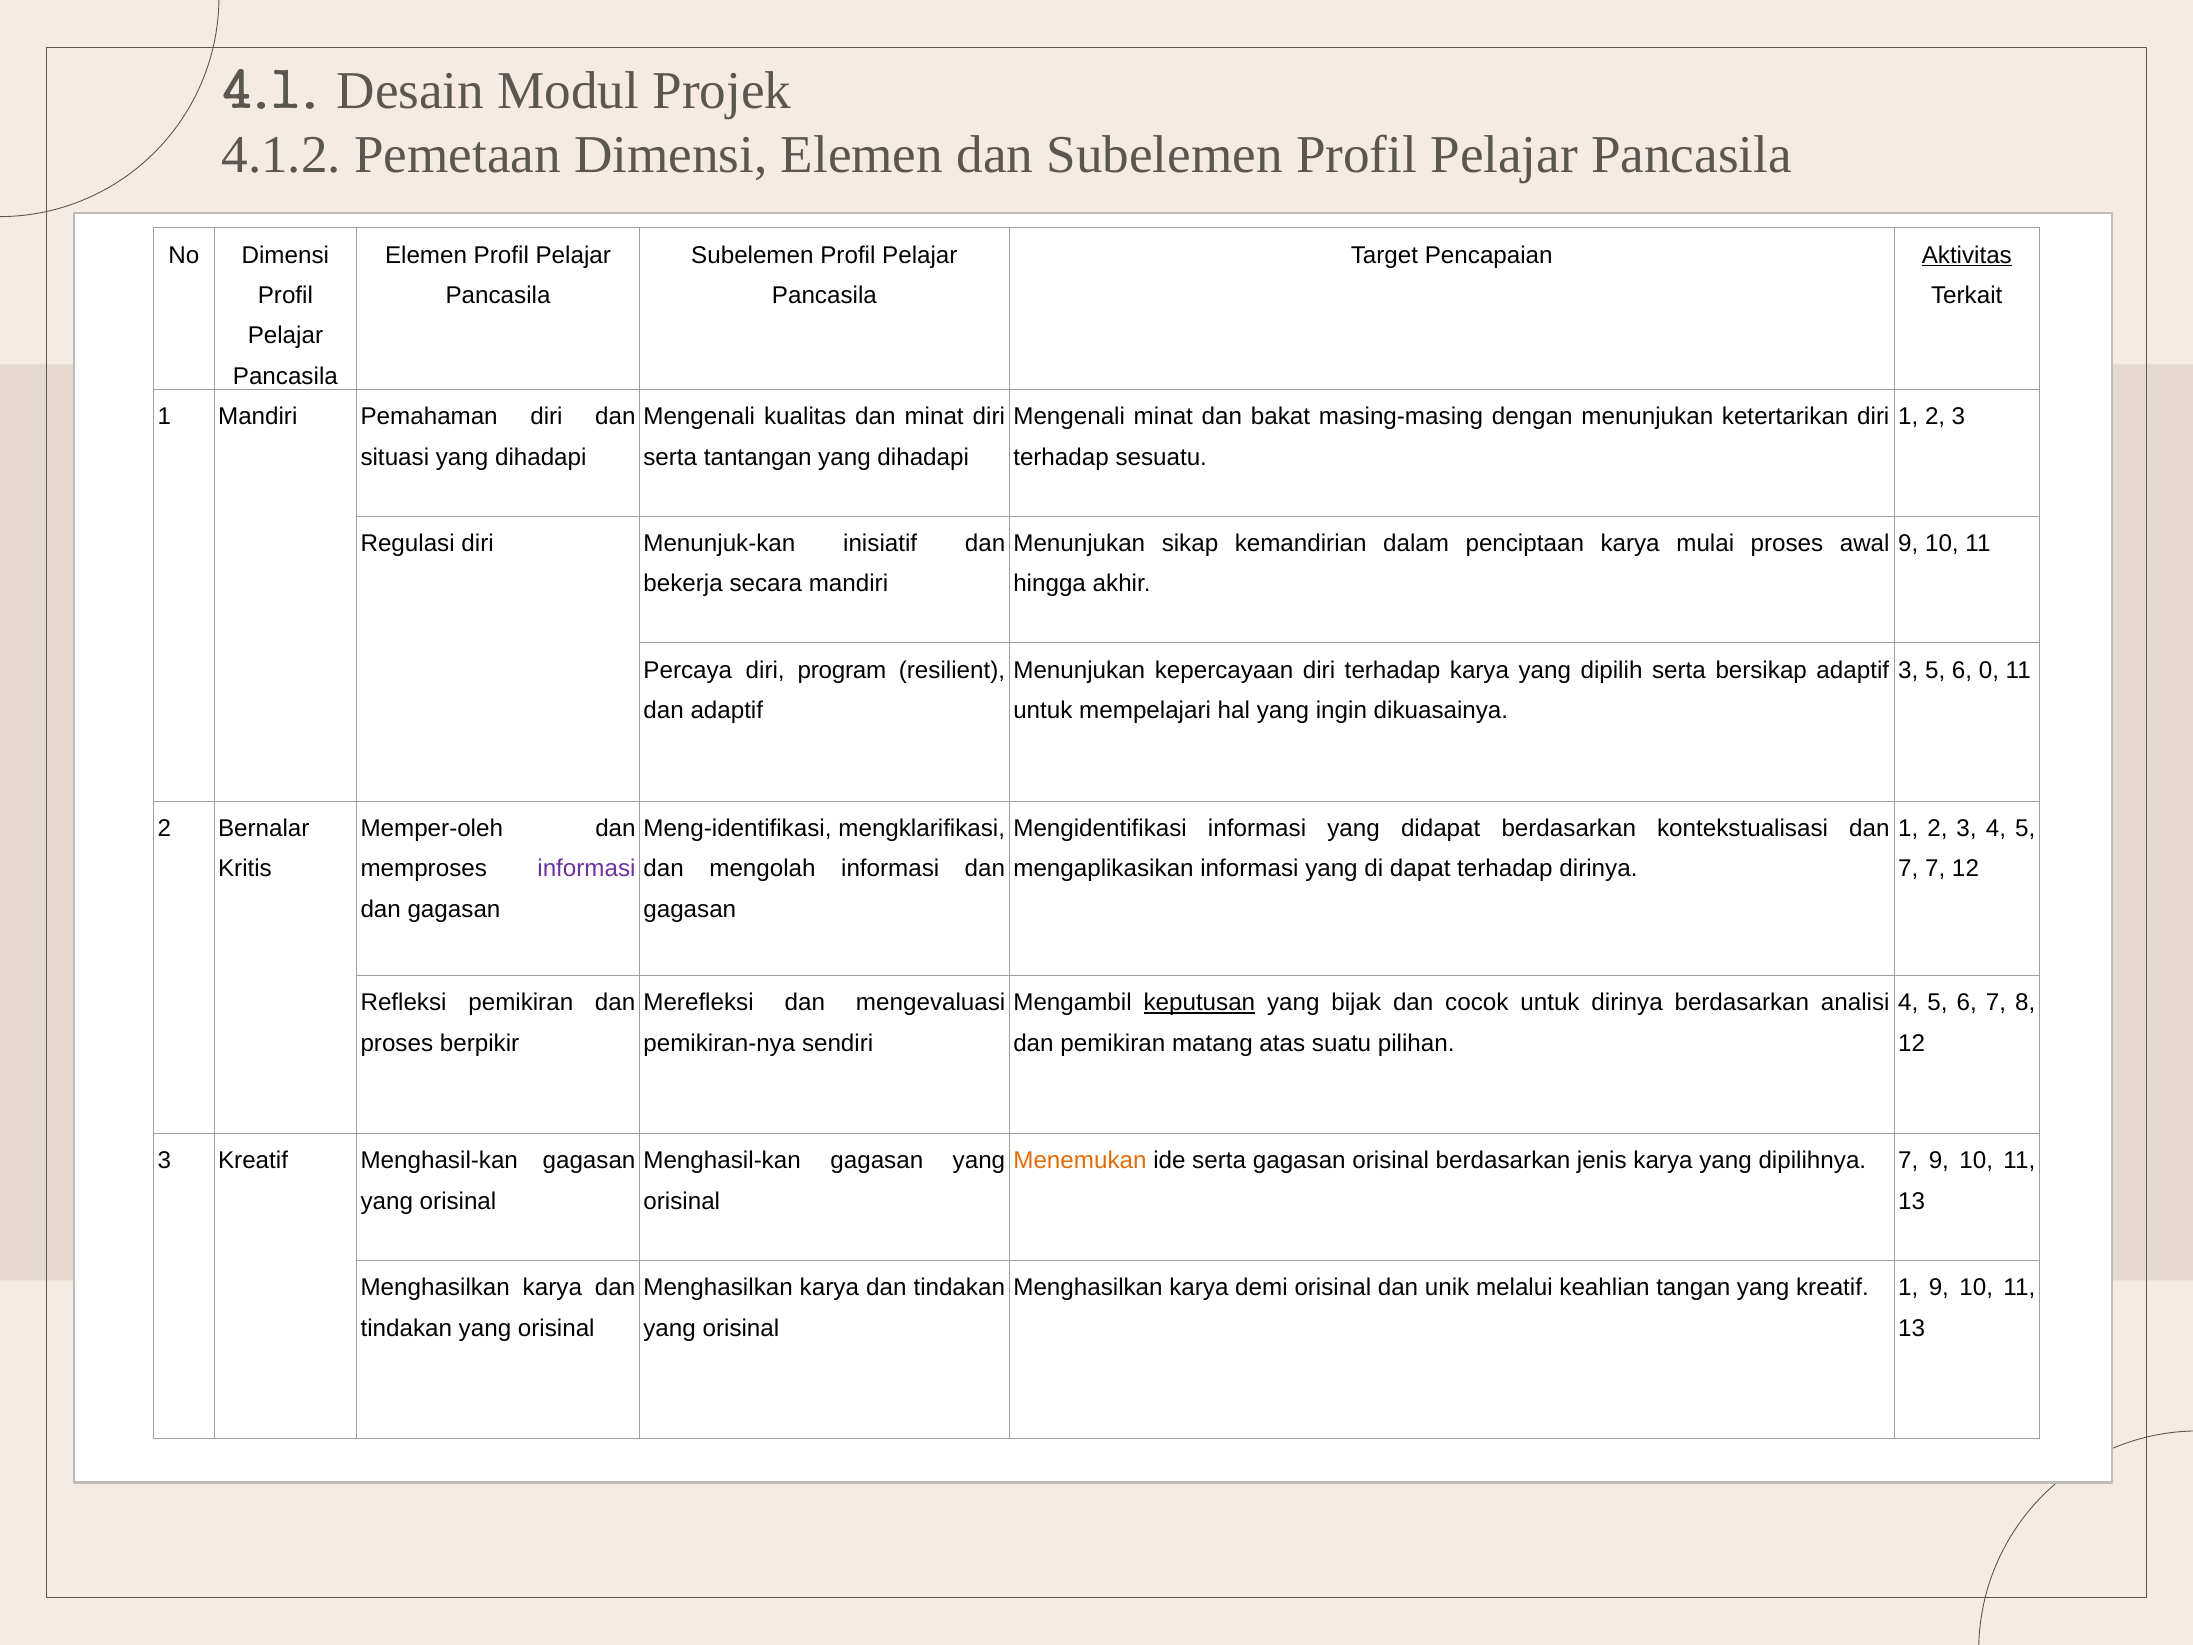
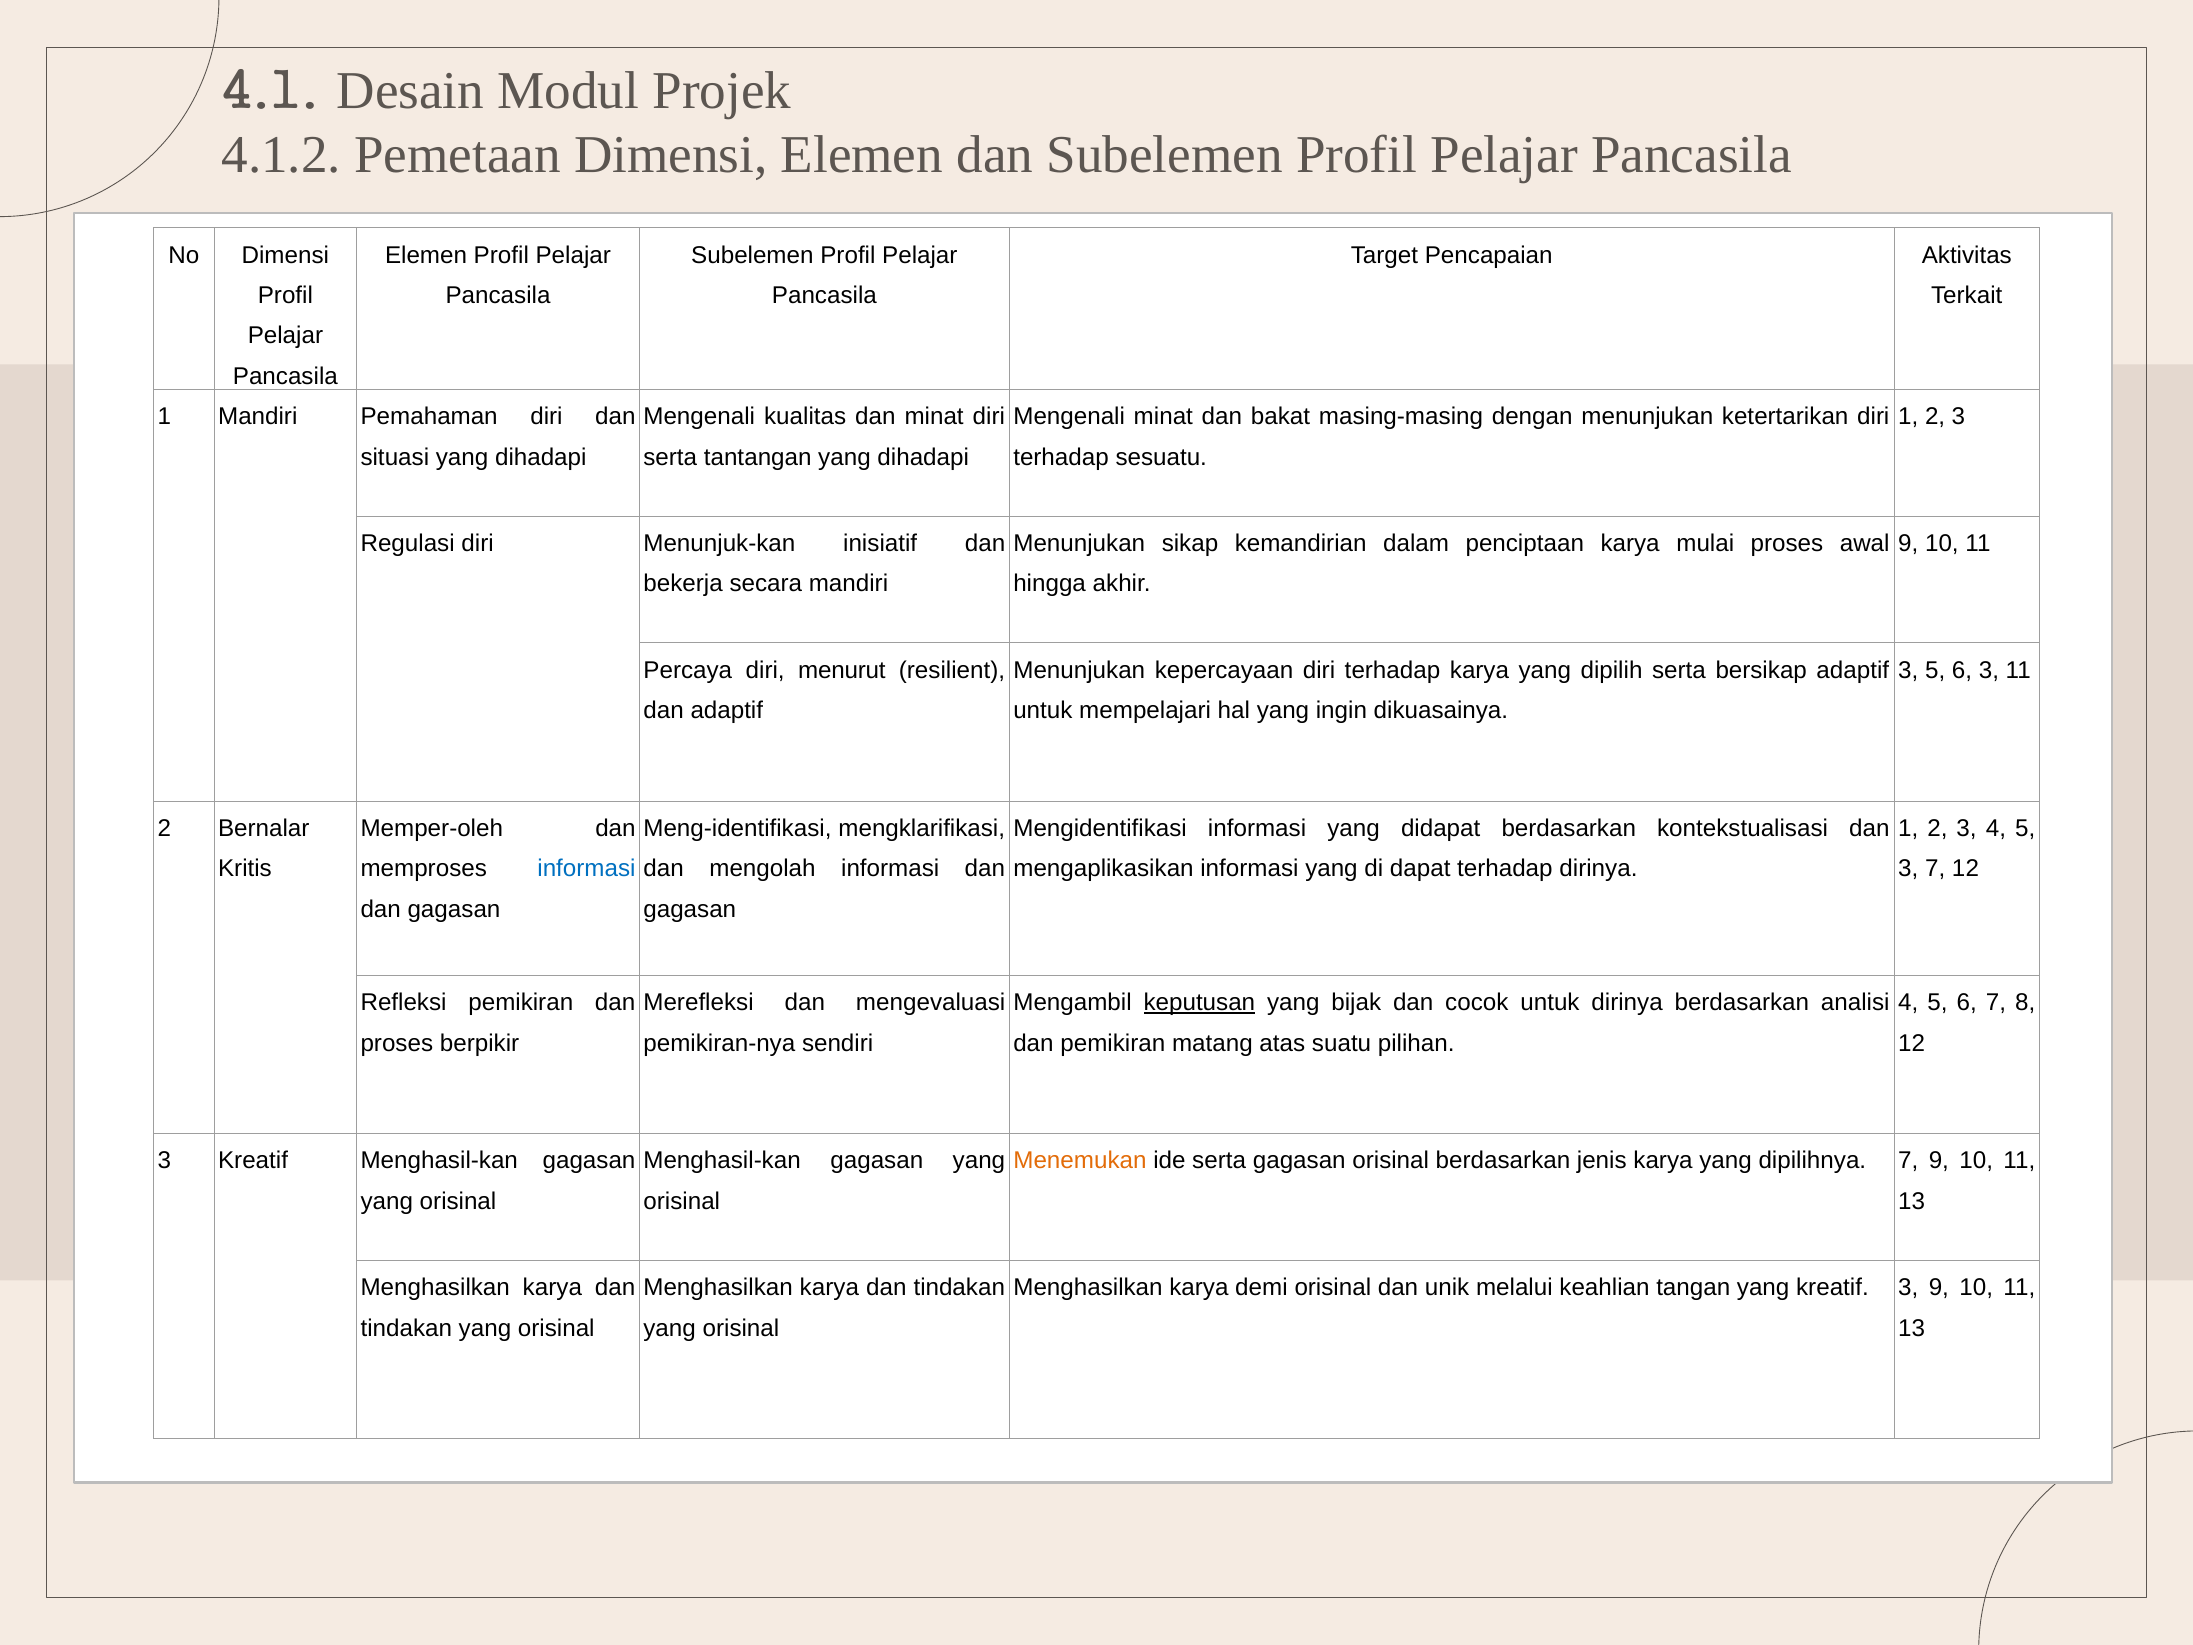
Aktivitas underline: present -> none
program: program -> menurut
6 0: 0 -> 3
informasi at (586, 869) colour: purple -> blue
7 at (1908, 869): 7 -> 3
kreatif 1: 1 -> 3
